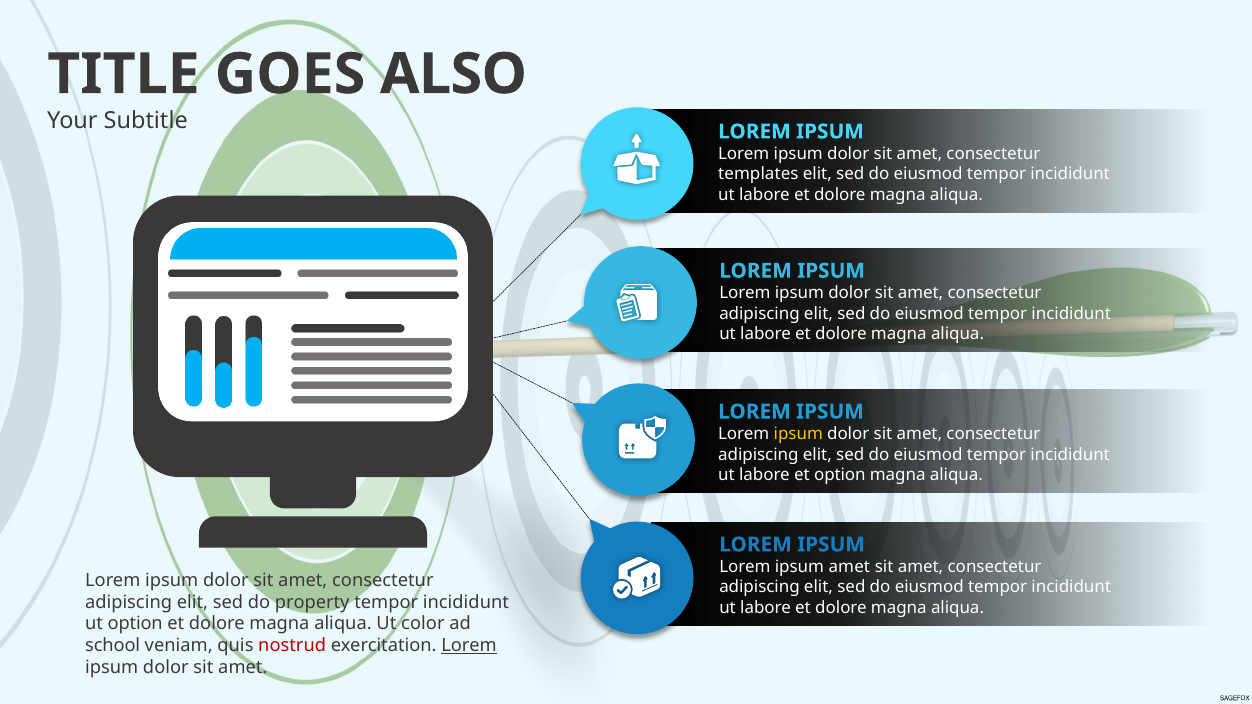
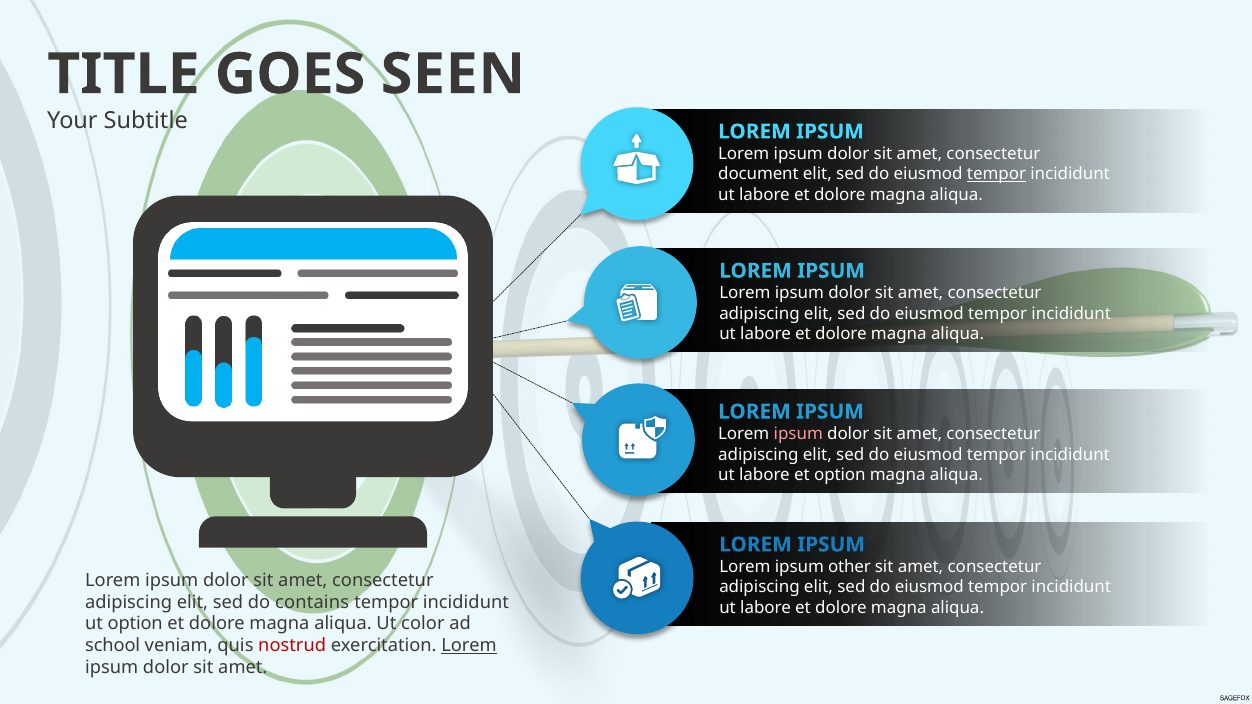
ALSO: ALSO -> SEEN
templates: templates -> document
tempor at (997, 174) underline: none -> present
ipsum at (798, 434) colour: yellow -> pink
ipsum amet: amet -> other
property: property -> contains
